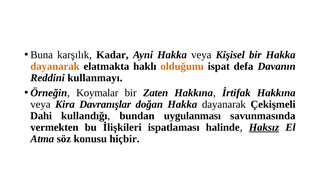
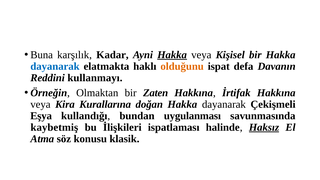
Hakka at (172, 55) underline: none -> present
dayanarak at (55, 66) colour: orange -> blue
Koymalar: Koymalar -> Olmaktan
Davranışlar: Davranışlar -> Kurallarına
Dahi: Dahi -> Eşya
vermekten: vermekten -> kaybetmiş
hiçbir: hiçbir -> klasik
